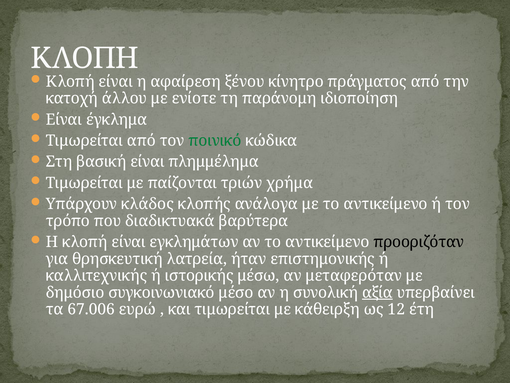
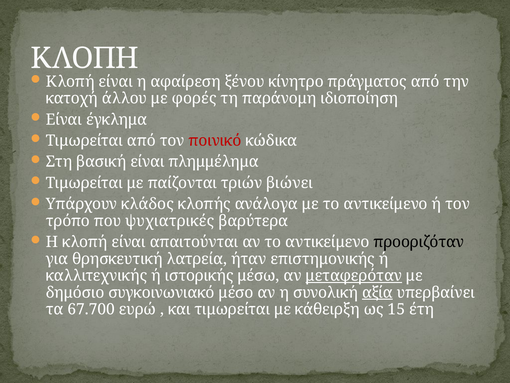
ενίοτε: ενίοτε -> φορές
ποινικό colour: green -> red
χρήμα: χρήμα -> βιώνει
διαδικτυακά: διαδικτυακά -> ψυχιατρικές
εγκλημάτων: εγκλημάτων -> απαιτούνται
μεταφερόταν underline: none -> present
67.006: 67.006 -> 67.700
12: 12 -> 15
